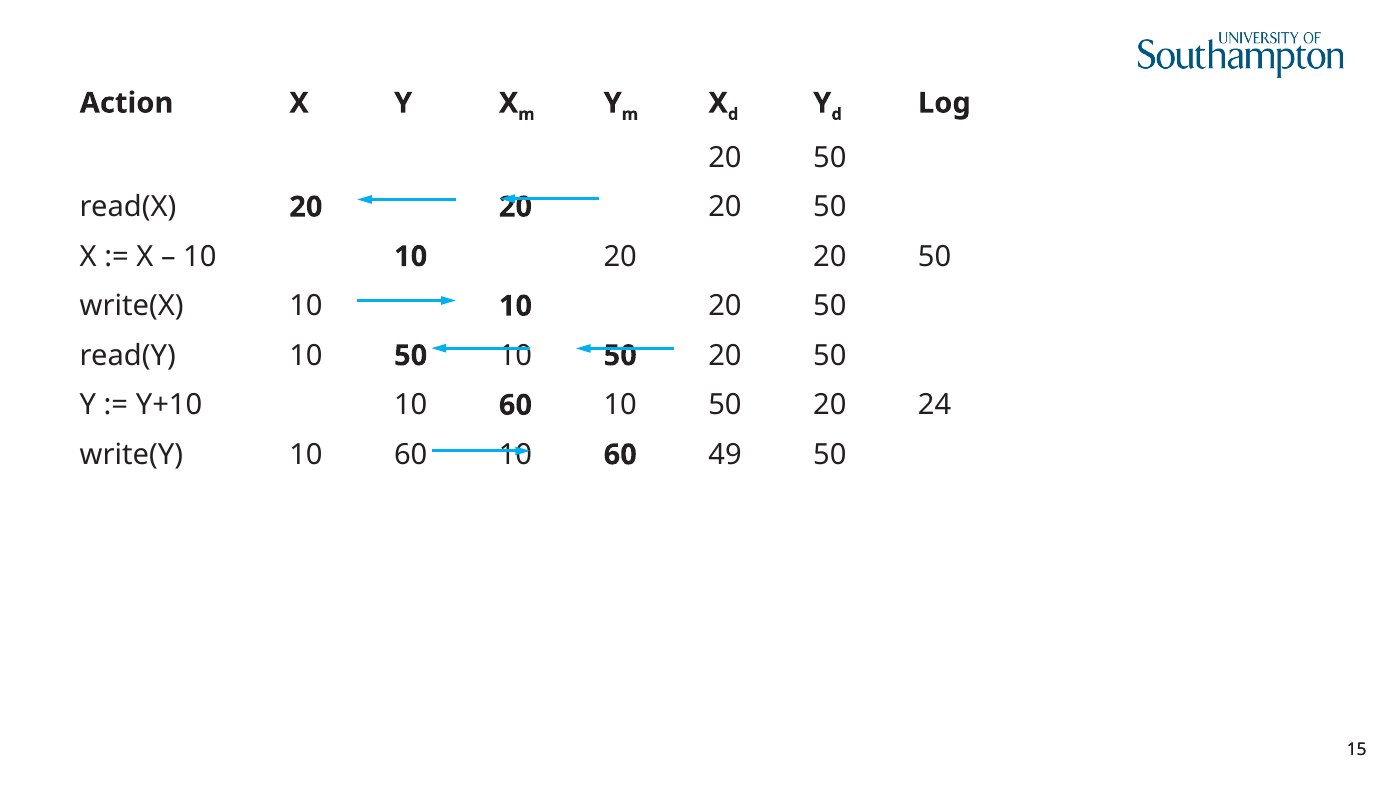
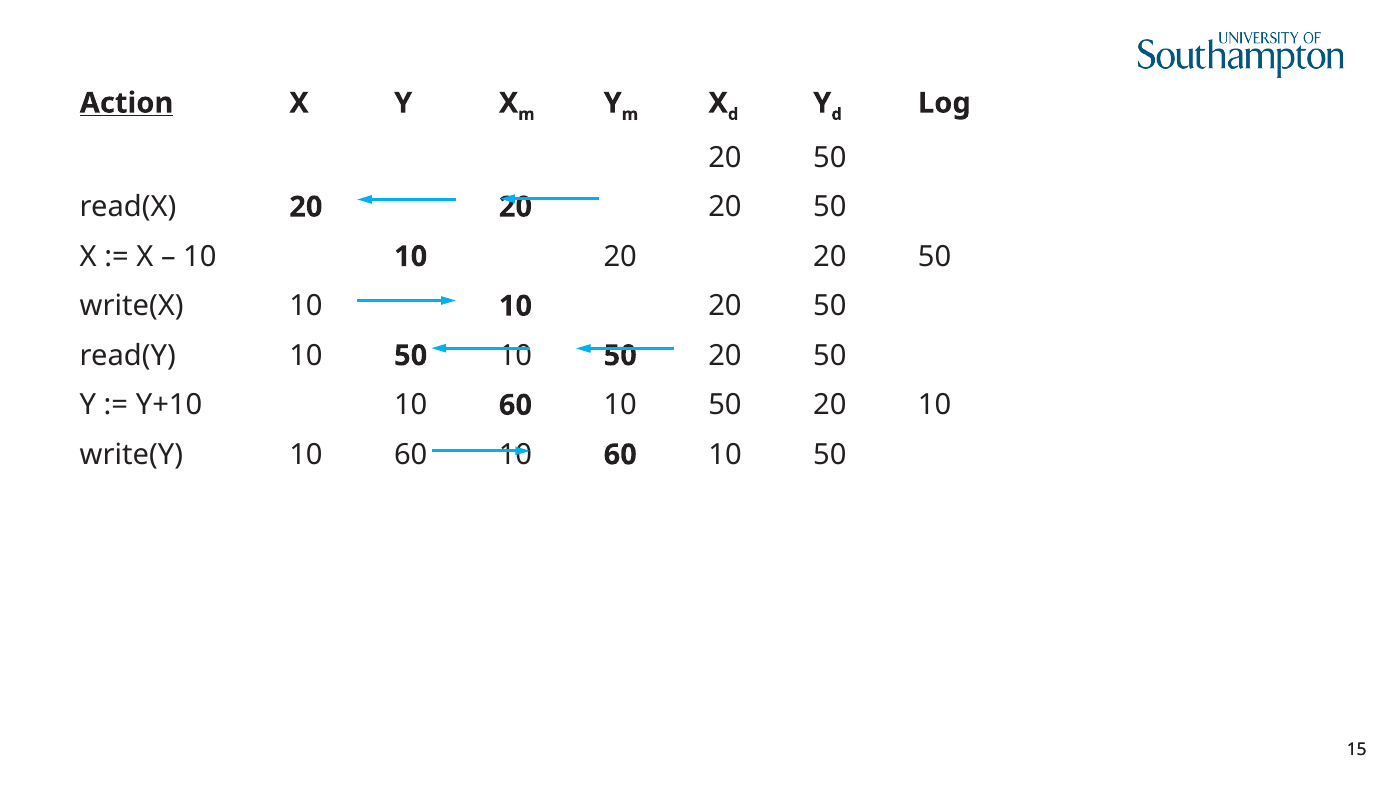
Action underline: none -> present
20 24: 24 -> 10
49 at (725, 455): 49 -> 10
